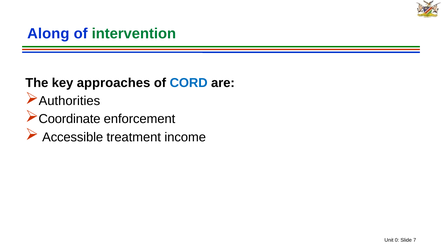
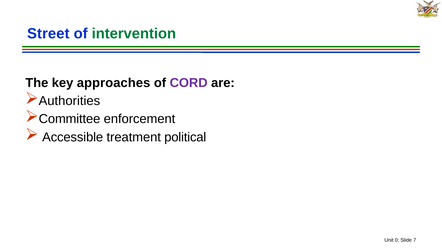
Along: Along -> Street
CORD colour: blue -> purple
Coordinate: Coordinate -> Committee
income: income -> political
